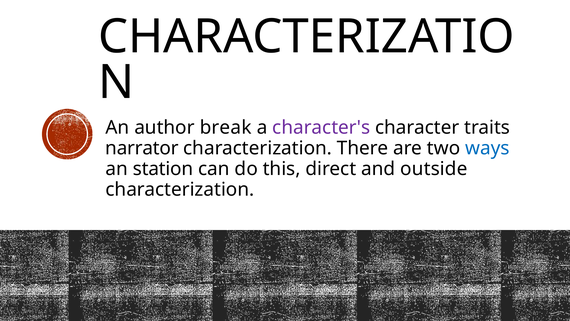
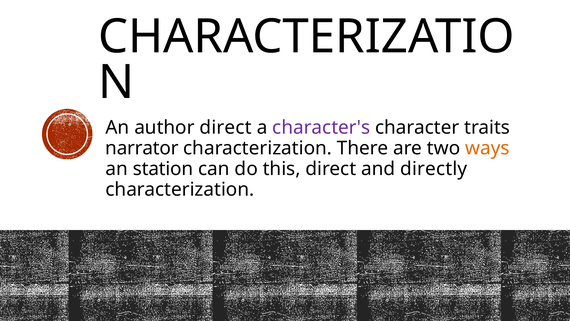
author break: break -> direct
ways colour: blue -> orange
outside: outside -> directly
